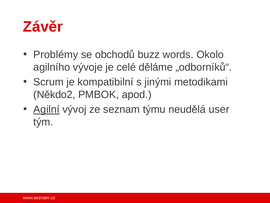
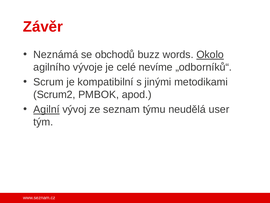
Problémy: Problémy -> Neznámá
Okolo underline: none -> present
děláme: děláme -> nevíme
Někdo2: Někdo2 -> Scrum2
